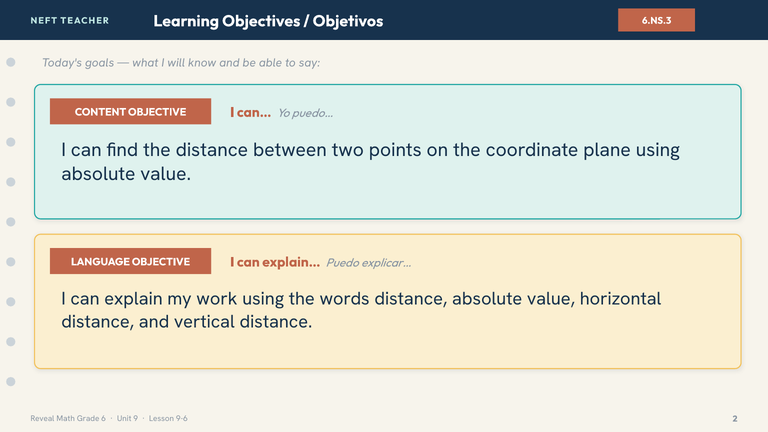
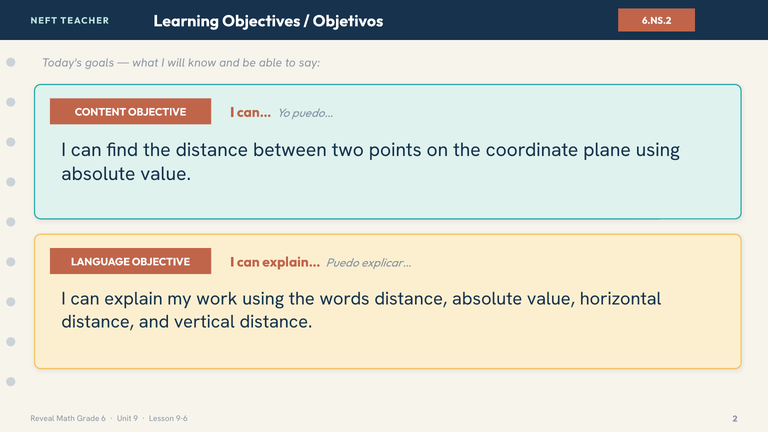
6.NS.3: 6.NS.3 -> 6.NS.2
